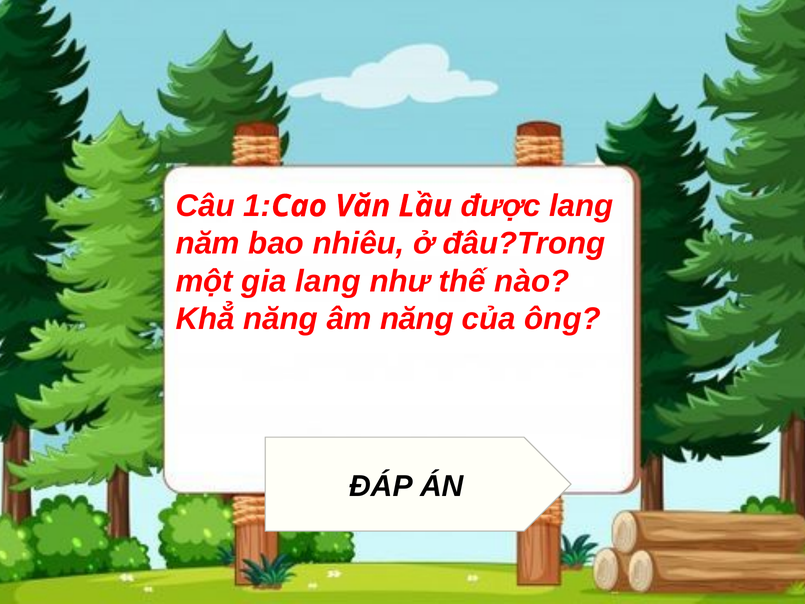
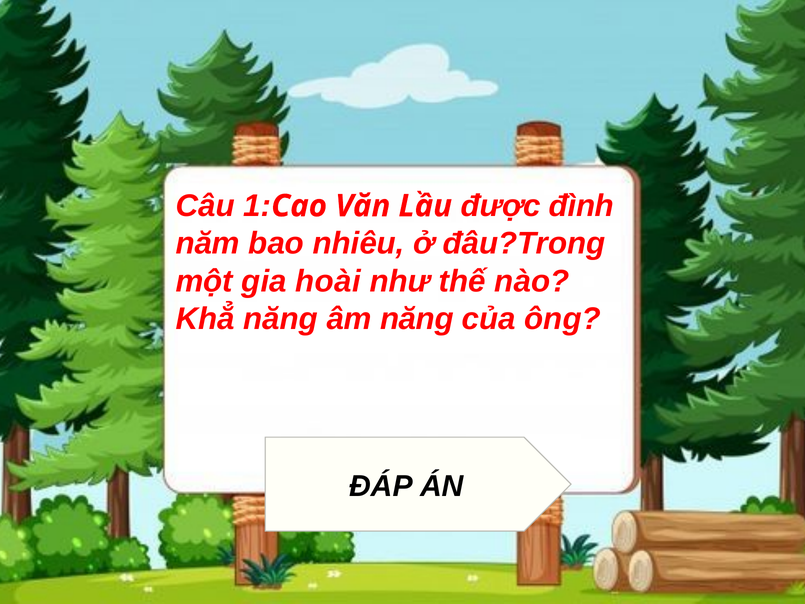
được lang: lang -> đình
gia lang: lang -> hoài
